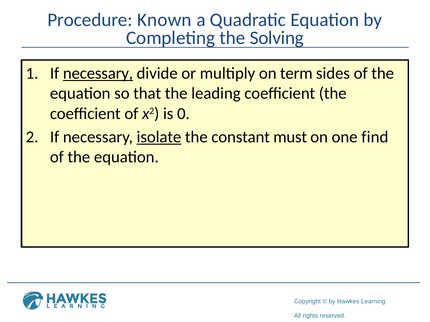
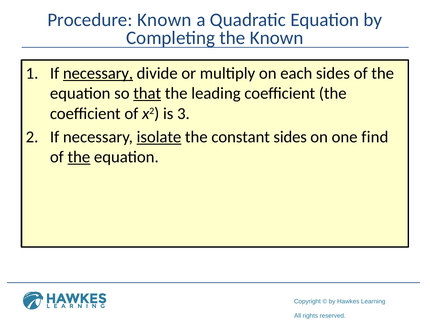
the Solving: Solving -> Known
term: term -> each
that underline: none -> present
0: 0 -> 3
constant must: must -> sides
the at (79, 157) underline: none -> present
